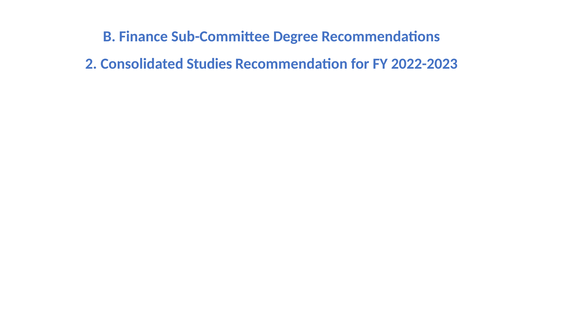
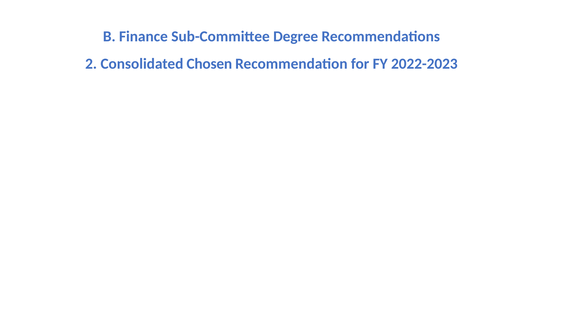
Studies: Studies -> Chosen
